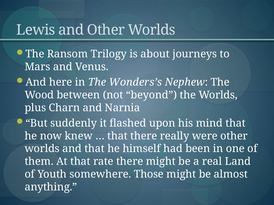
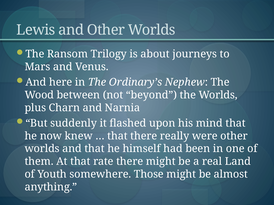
Wonders’s: Wonders’s -> Ordinary’s
